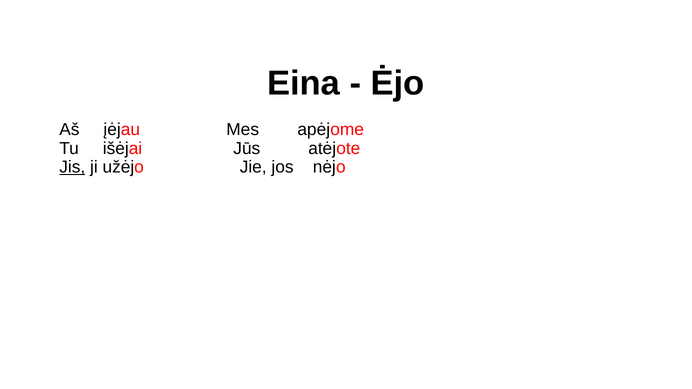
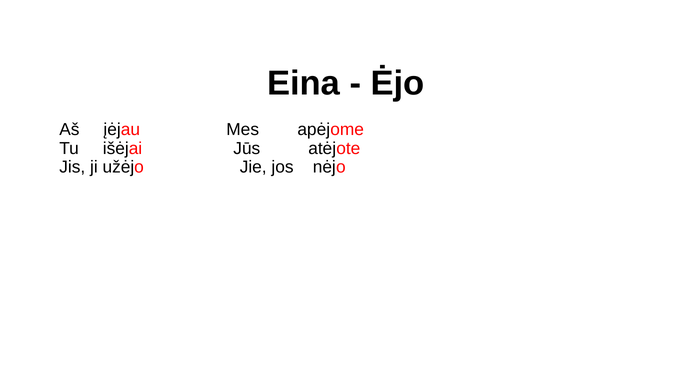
Jis underline: present -> none
